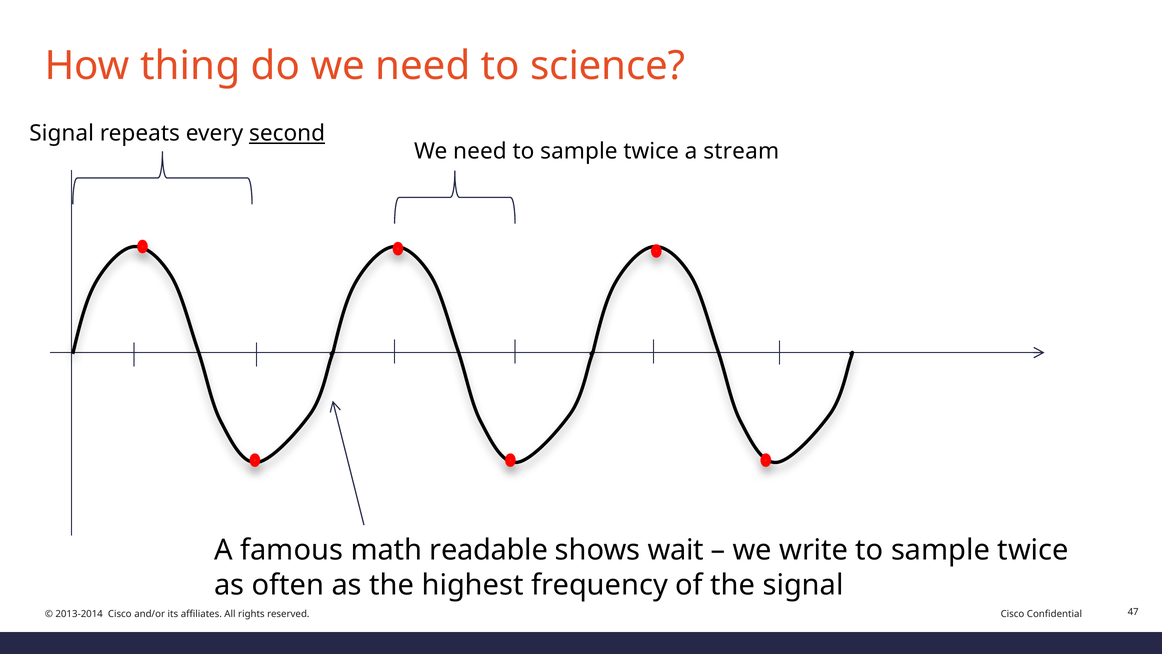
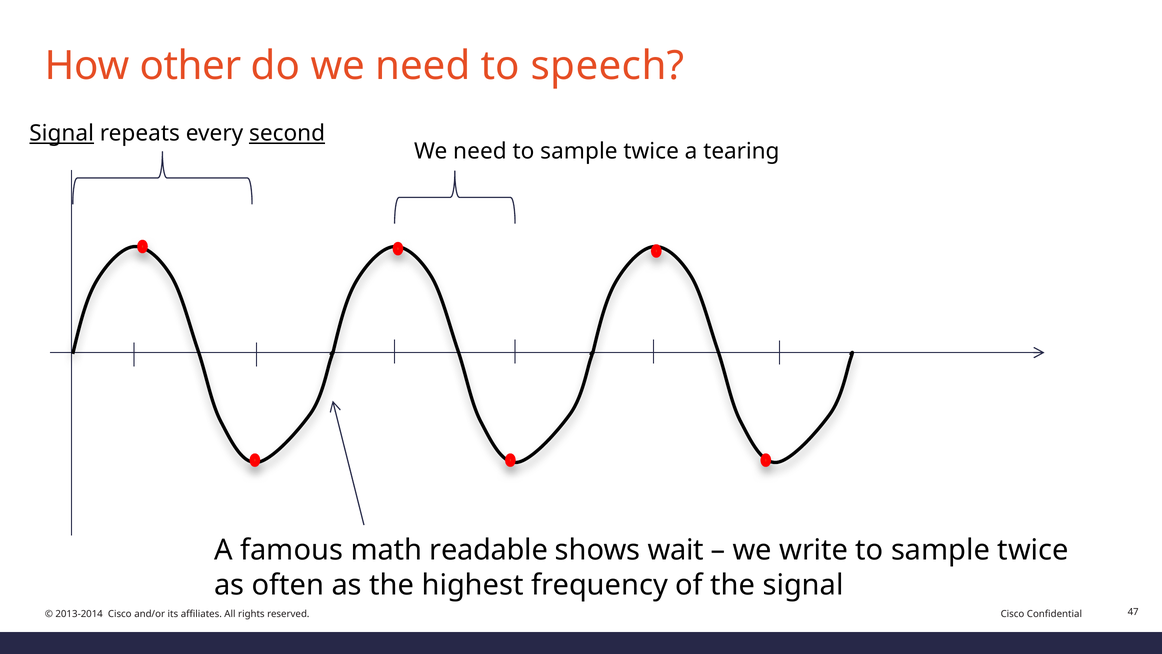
thing: thing -> other
science: science -> speech
Signal at (62, 133) underline: none -> present
stream: stream -> tearing
